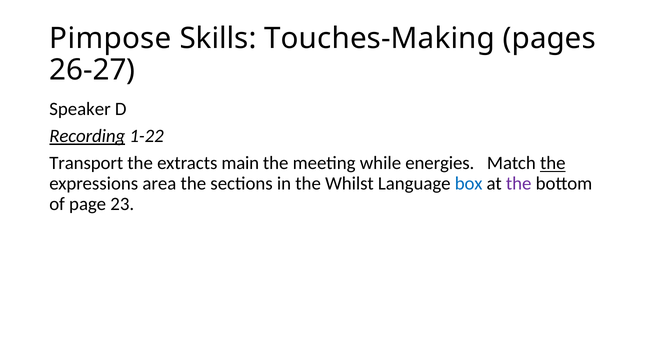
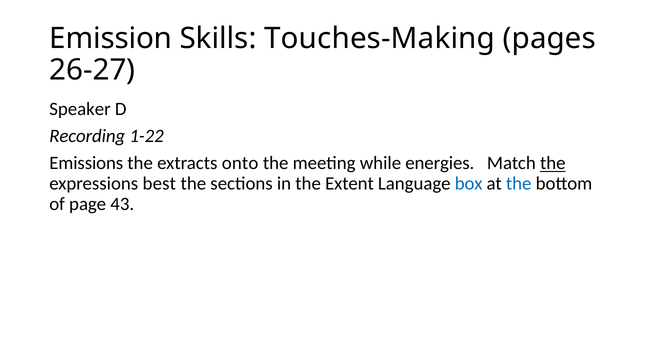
Pimpose: Pimpose -> Emission
Recording underline: present -> none
Transport: Transport -> Emissions
main: main -> onto
area: area -> best
Whilst: Whilst -> Extent
the at (519, 184) colour: purple -> blue
23: 23 -> 43
